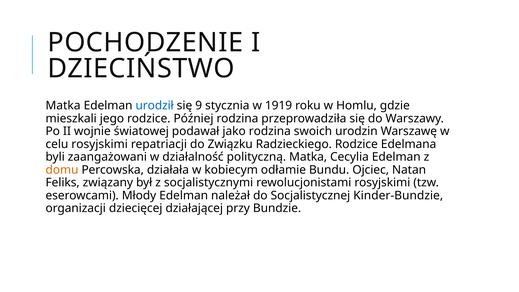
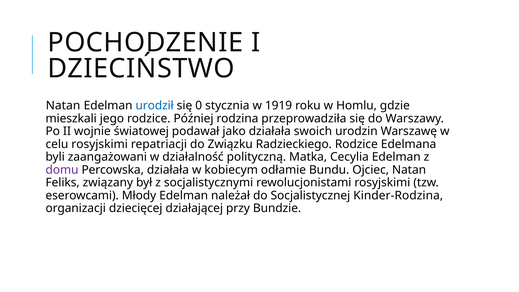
Matka at (63, 106): Matka -> Natan
9: 9 -> 0
jako rodzina: rodzina -> działała
domu colour: orange -> purple
Kinder-Bundzie: Kinder-Bundzie -> Kinder-Rodzina
